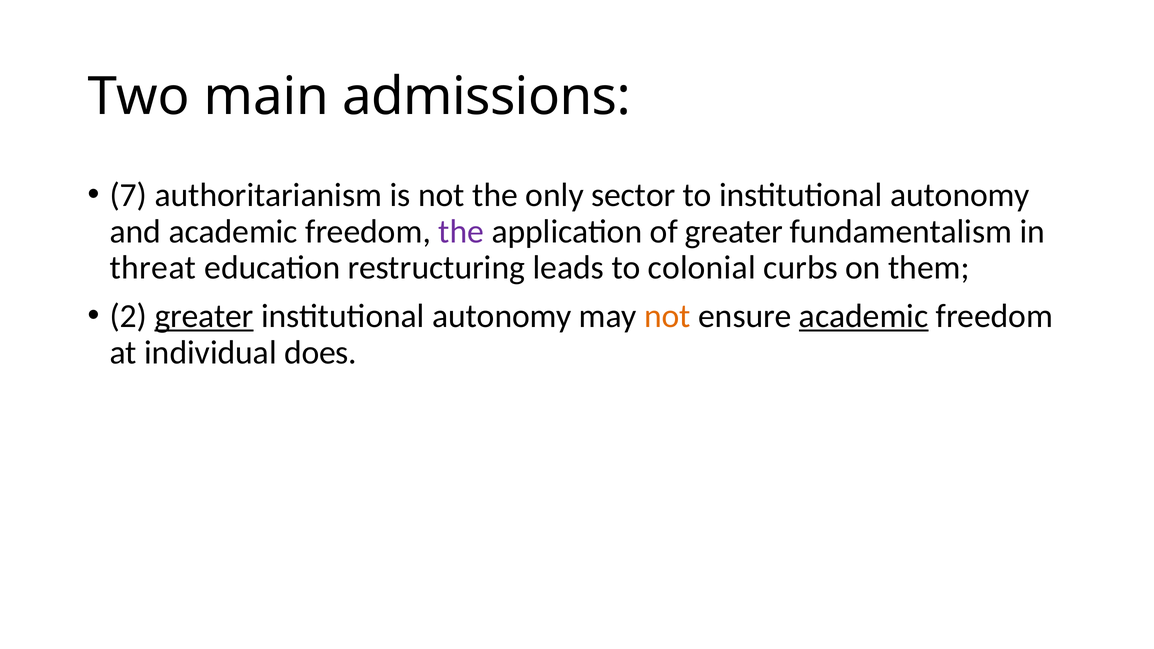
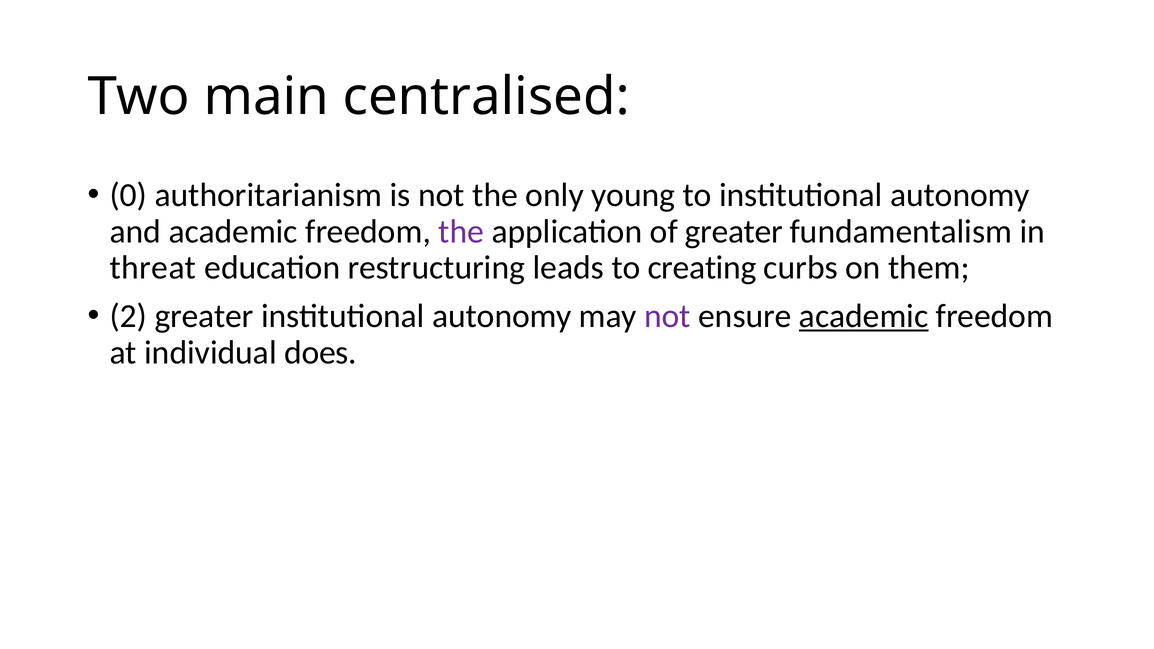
admissions: admissions -> centralised
7: 7 -> 0
sector: sector -> young
colonial: colonial -> creating
greater at (204, 316) underline: present -> none
not at (667, 316) colour: orange -> purple
